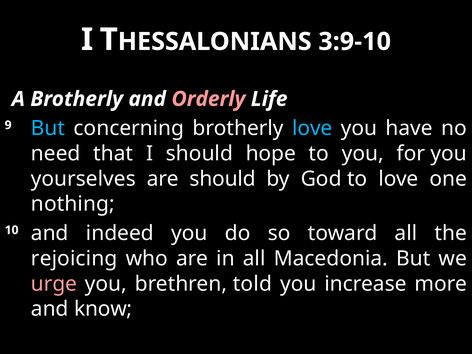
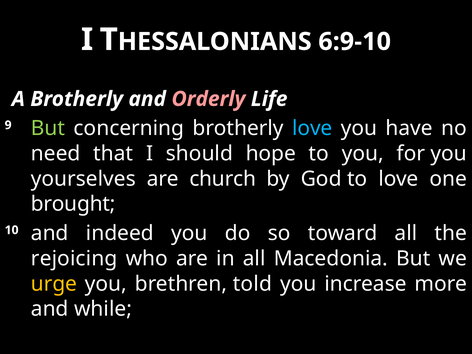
3:9-10: 3:9-10 -> 6:9-10
But at (48, 128) colour: light blue -> light green
are should: should -> church
nothing: nothing -> brought
urge colour: pink -> yellow
know: know -> while
